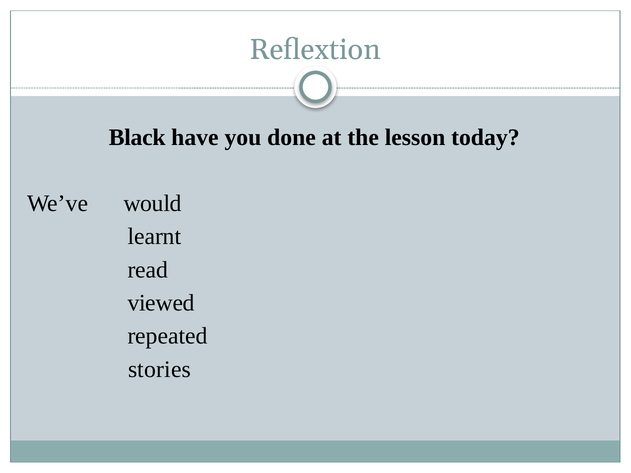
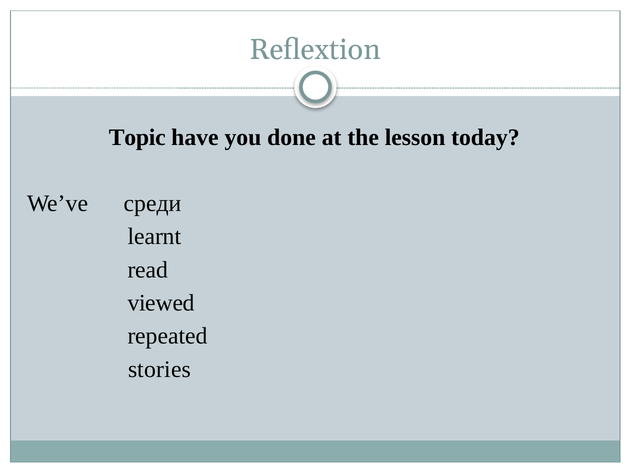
Black: Black -> Topic
would: would -> среди
